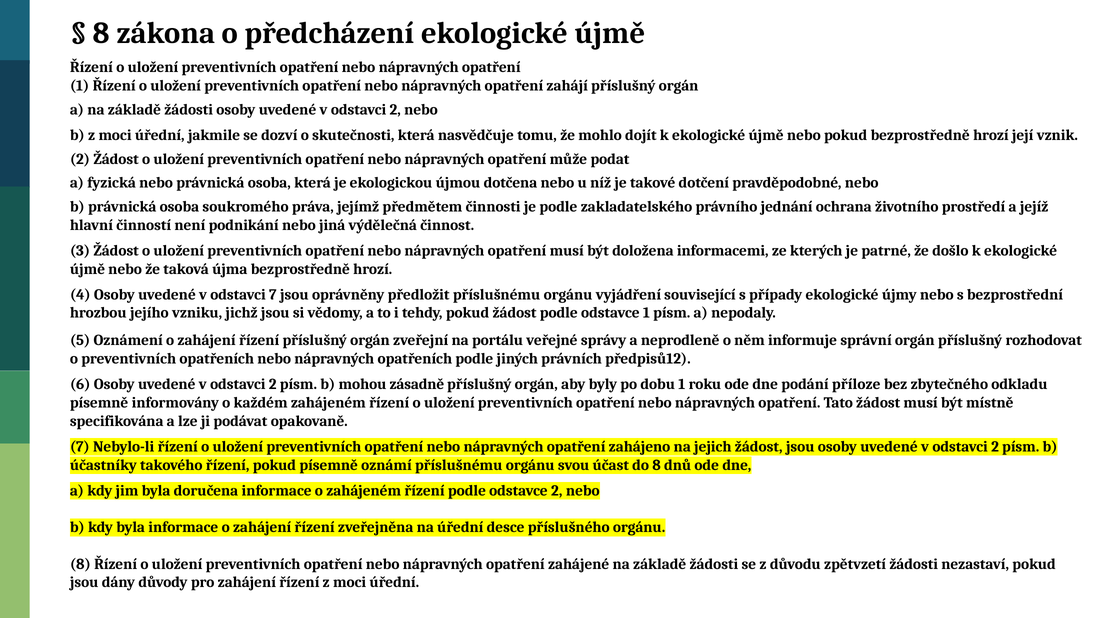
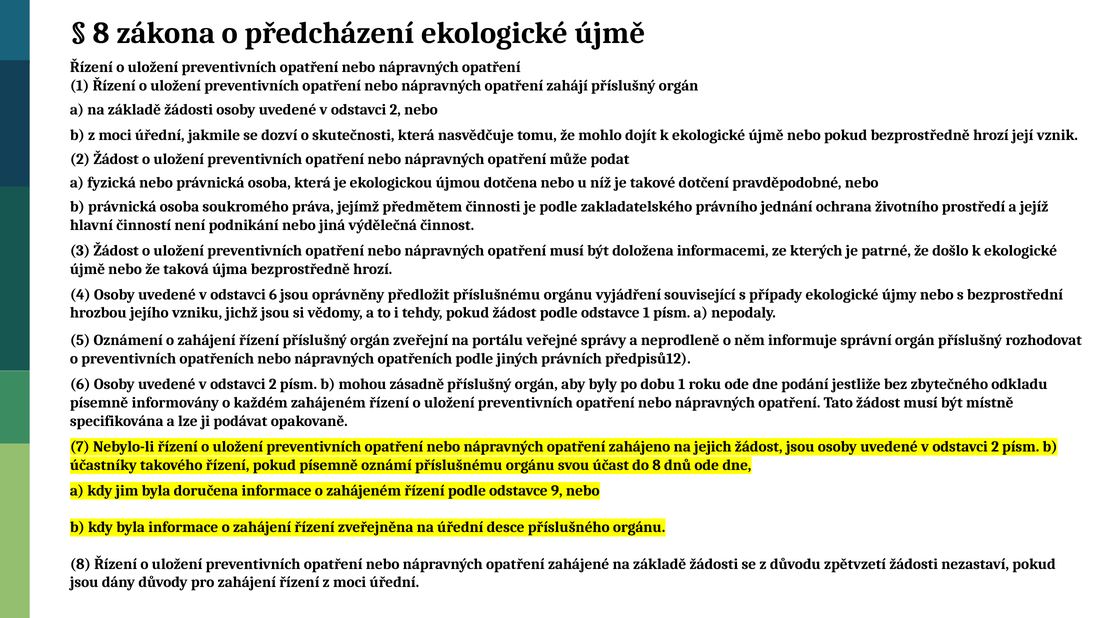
odstavci 7: 7 -> 6
příloze: příloze -> jestliže
odstavce 2: 2 -> 9
